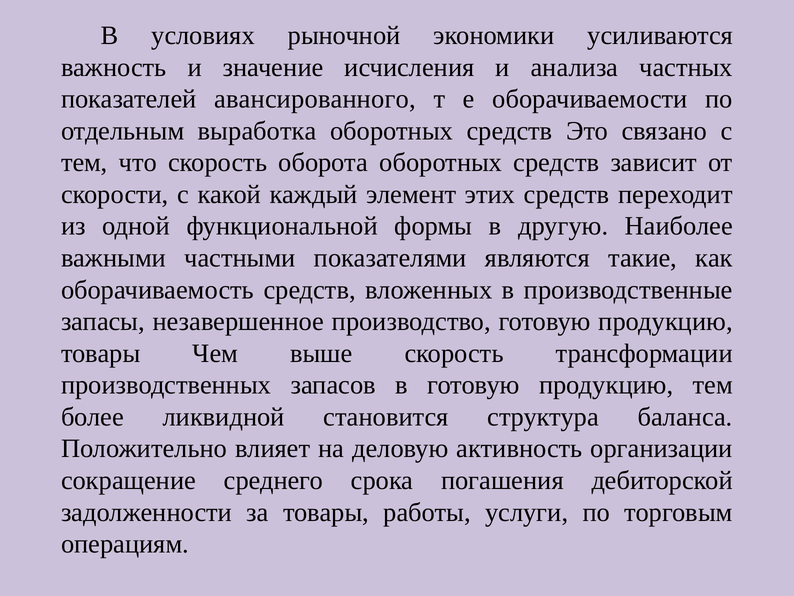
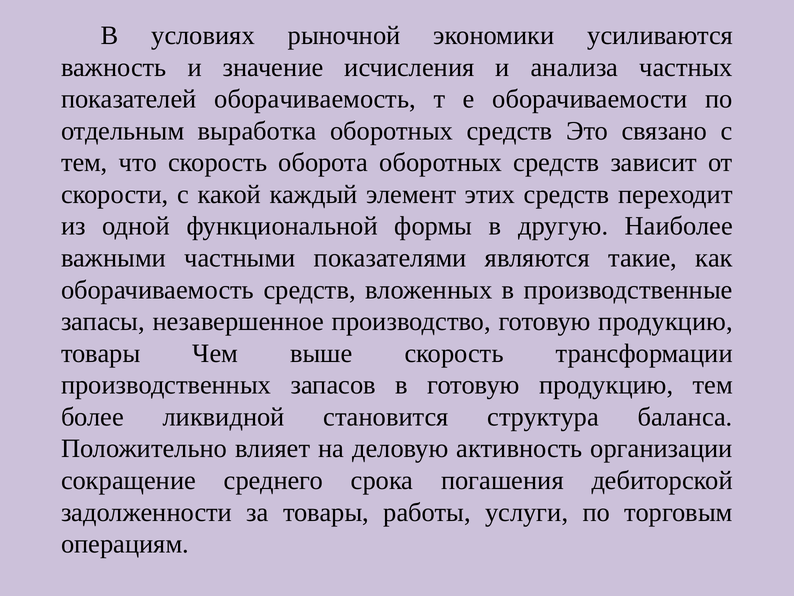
показателей авансированного: авансированного -> оборачиваемость
